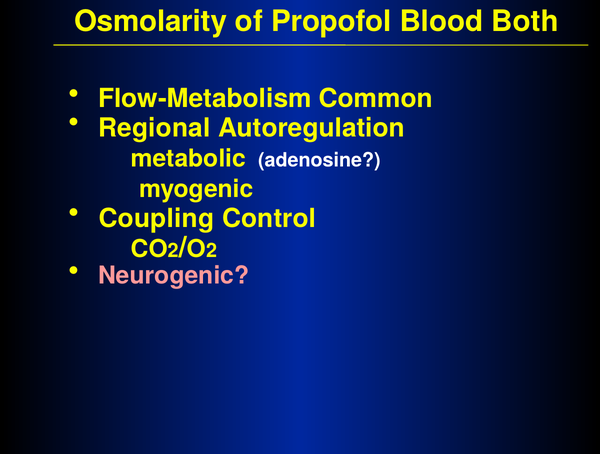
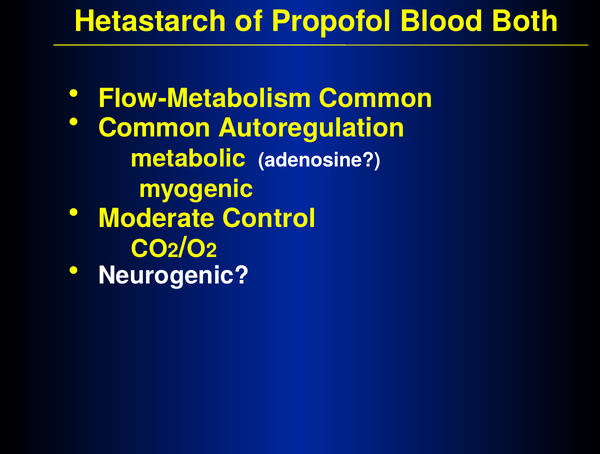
Osmolarity: Osmolarity -> Hetastarch
Regional at (154, 128): Regional -> Common
Coupling: Coupling -> Moderate
Neurogenic colour: pink -> white
